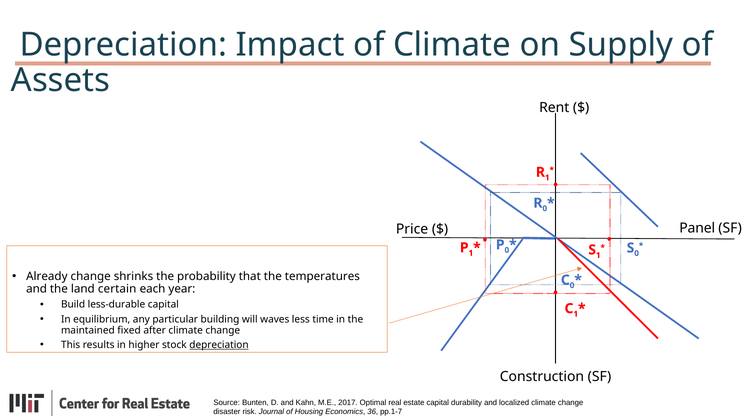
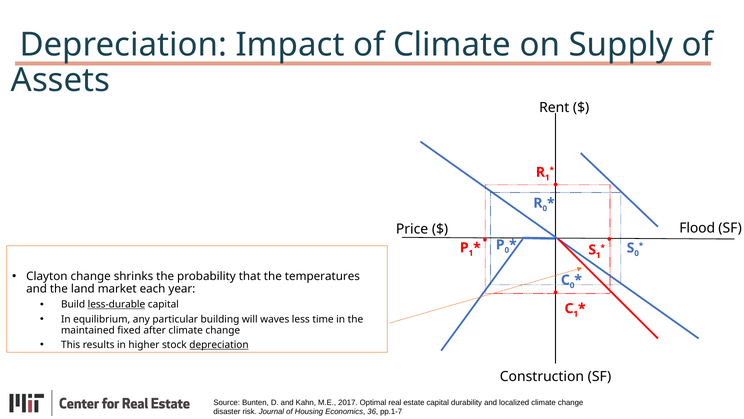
Panel: Panel -> Flood
Already: Already -> Clayton
certain: certain -> market
less-durable underline: none -> present
